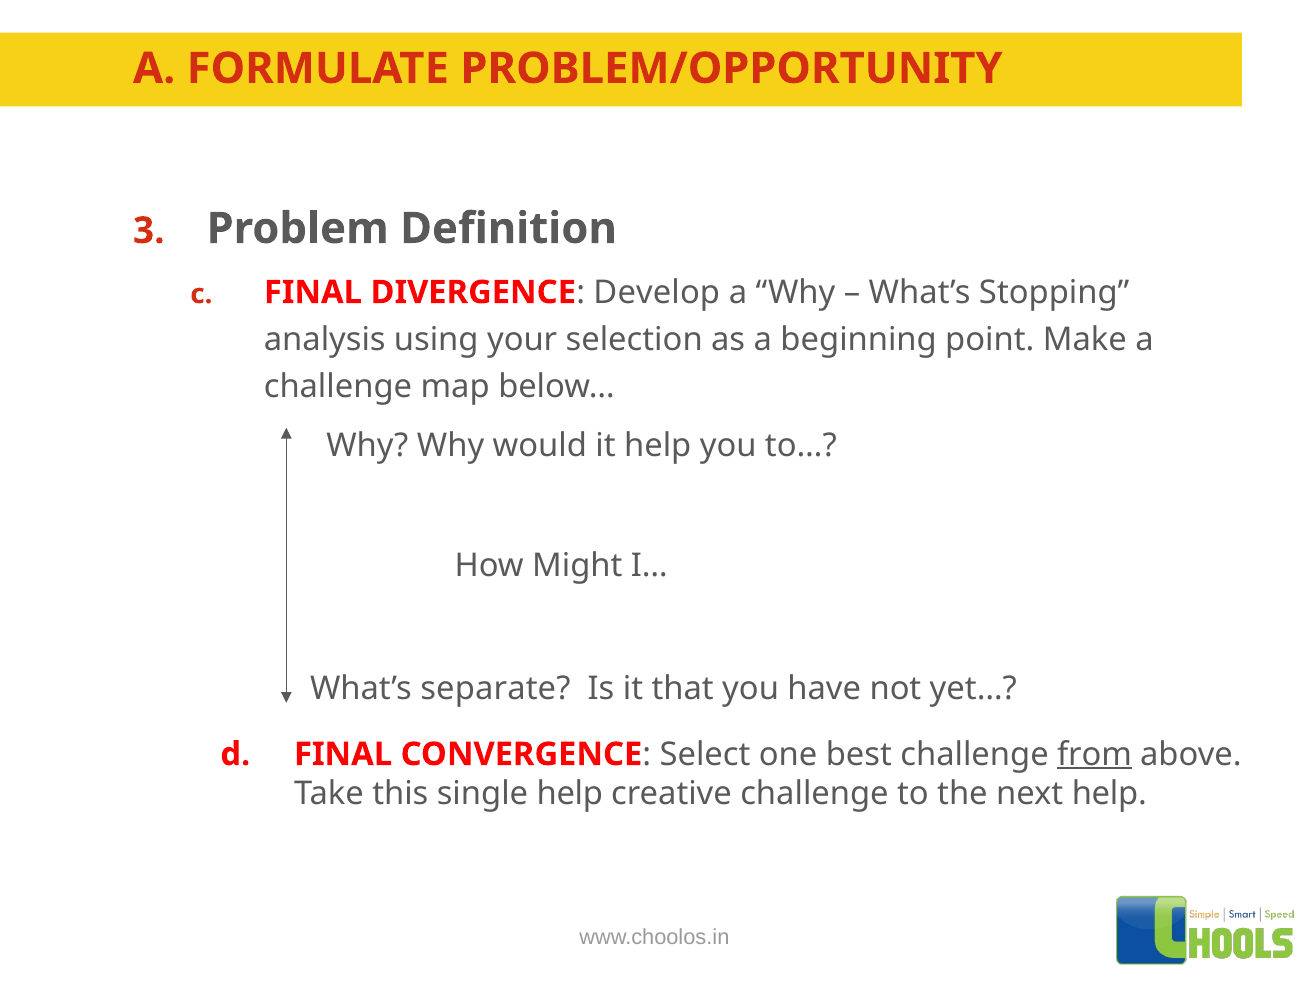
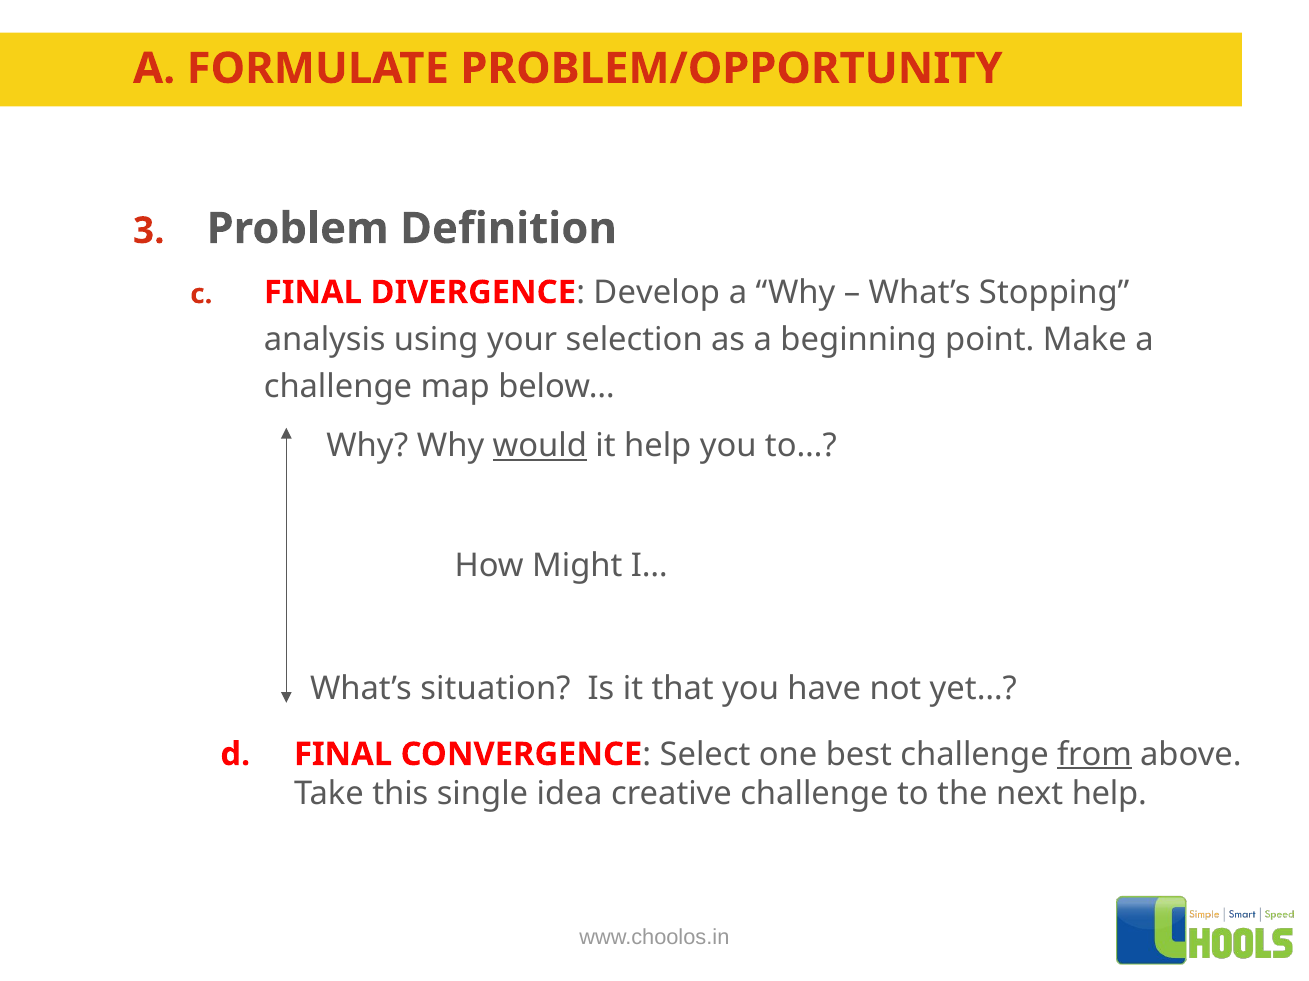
would underline: none -> present
separate: separate -> situation
single help: help -> idea
